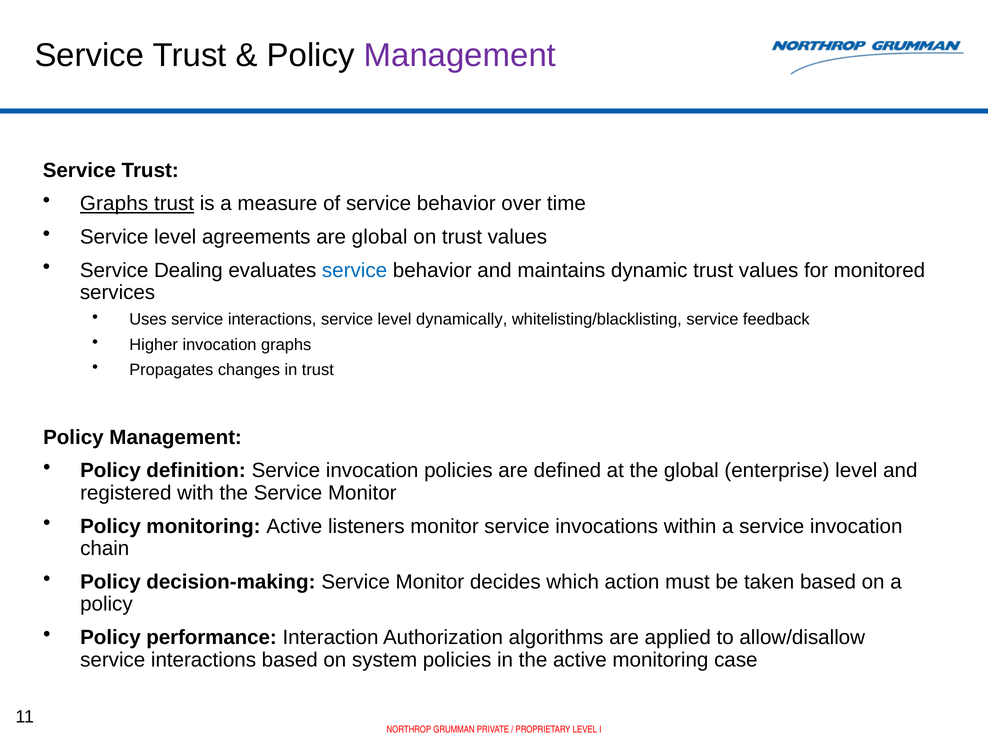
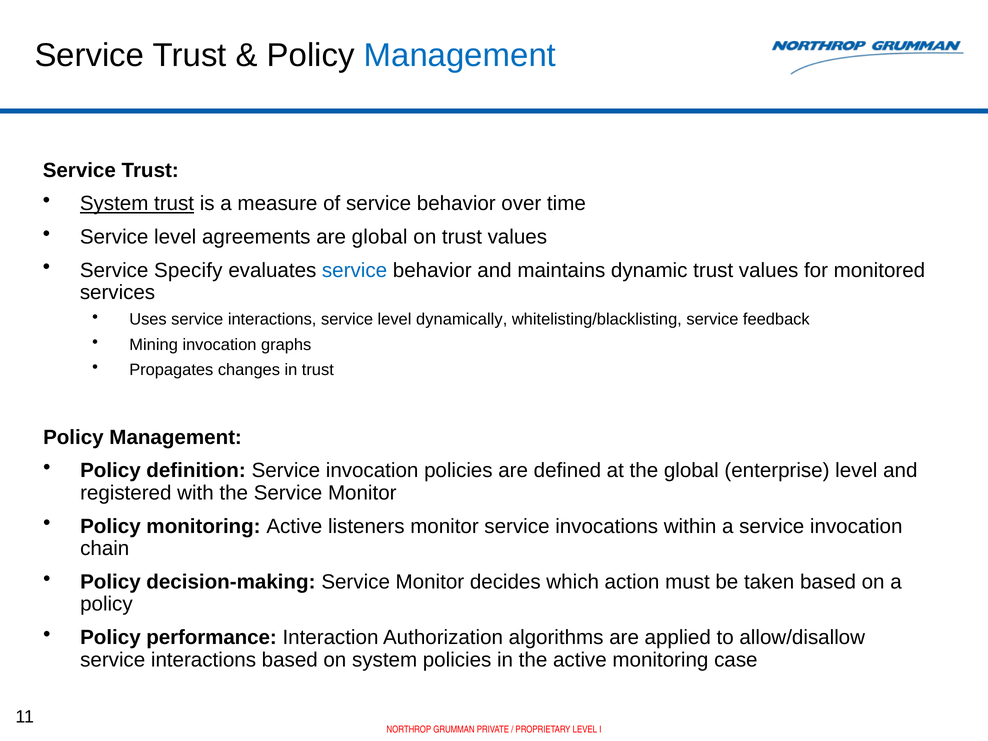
Management at (460, 55) colour: purple -> blue
Graphs at (114, 204): Graphs -> System
Dealing: Dealing -> Specify
Higher: Higher -> Mining
